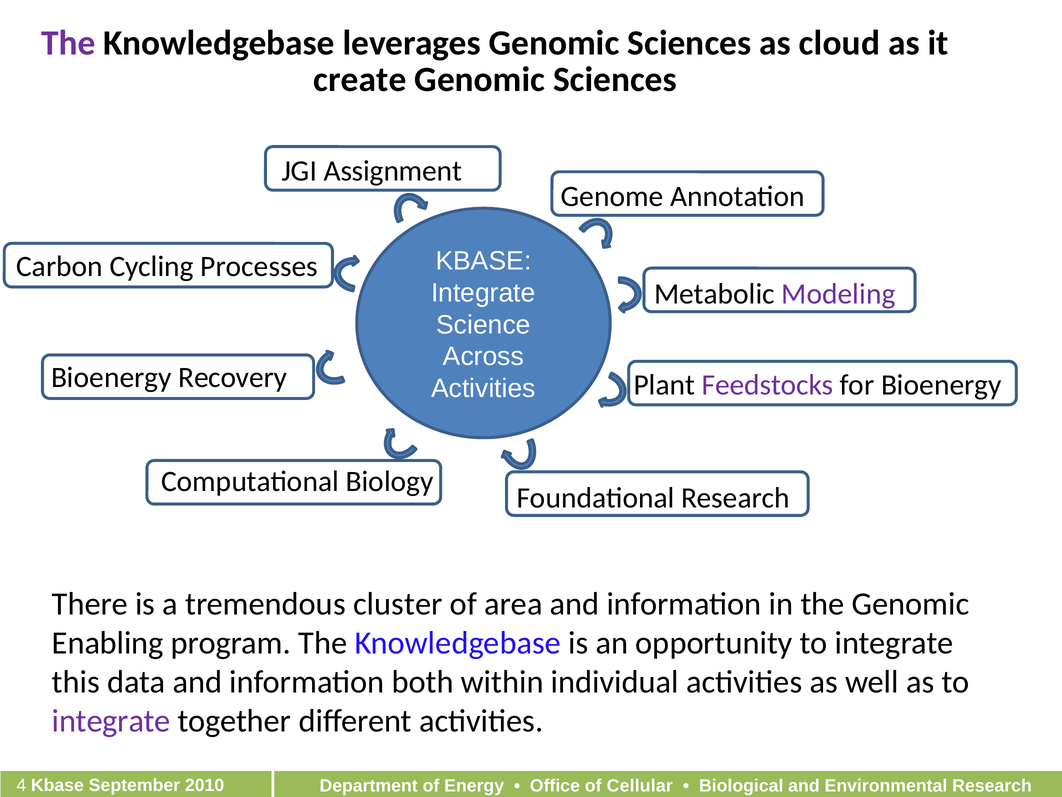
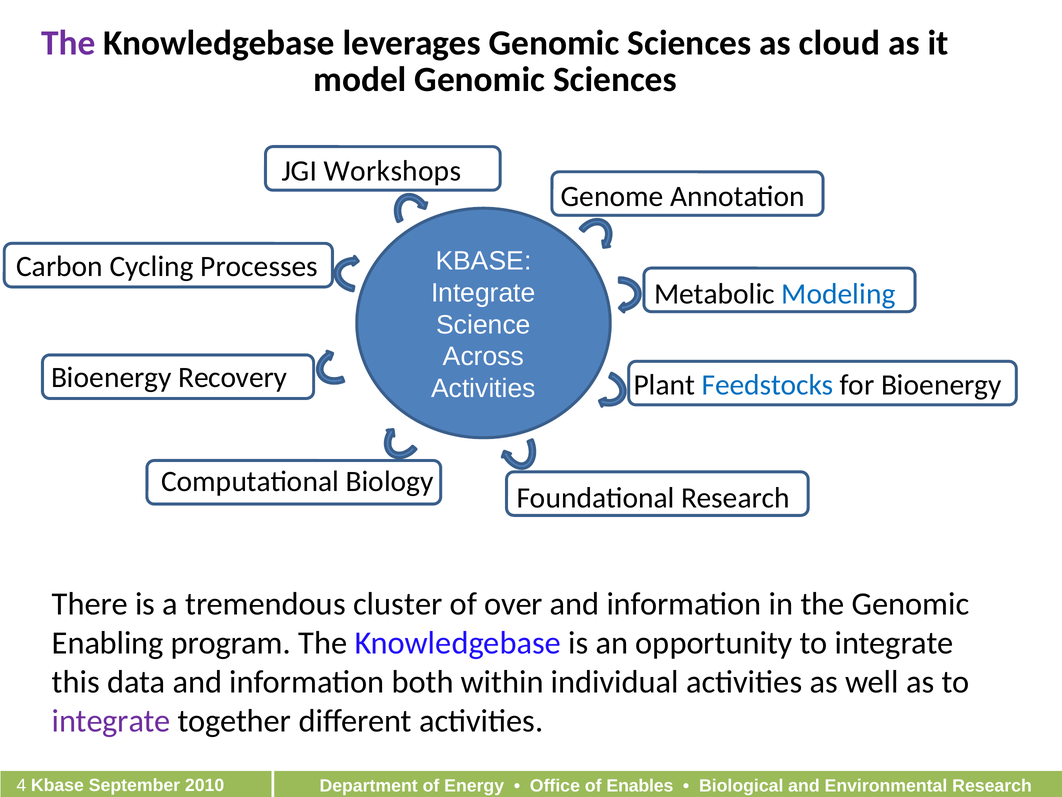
create: create -> model
Assignment: Assignment -> Workshops
Modeling colour: purple -> blue
Feedstocks colour: purple -> blue
area: area -> over
Cellular: Cellular -> Enables
